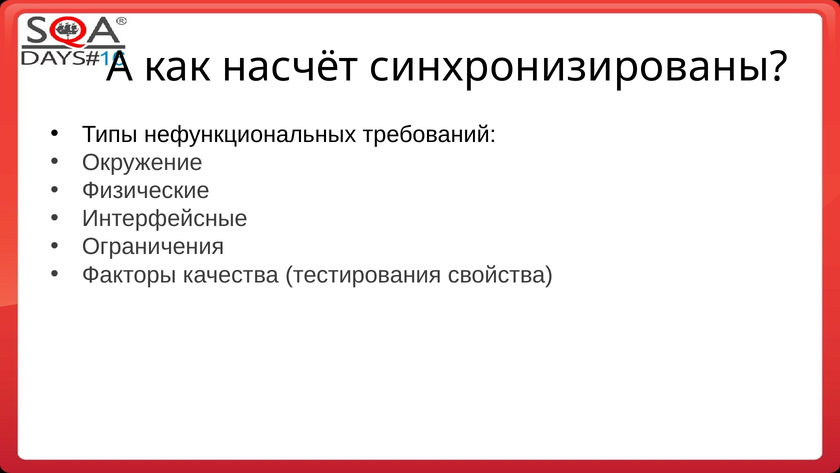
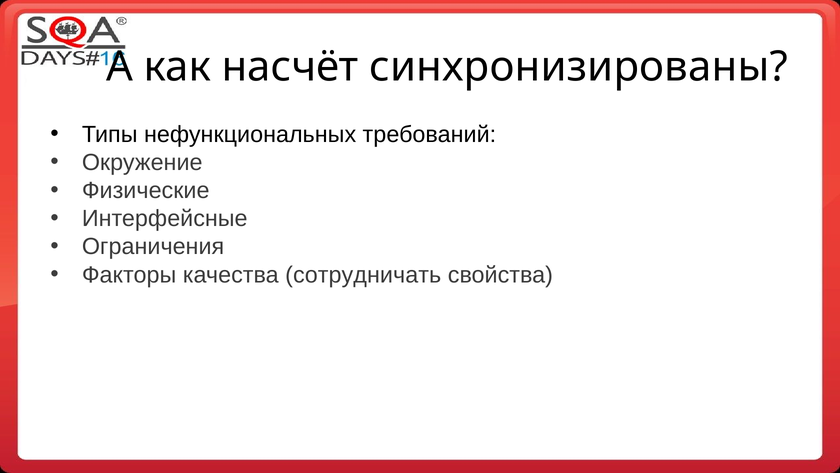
тестирования: тестирования -> сотрудничать
